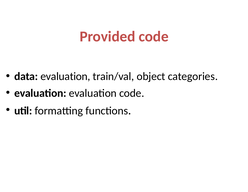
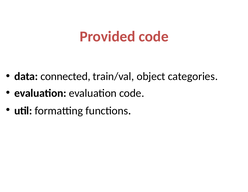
data evaluation: evaluation -> connected
